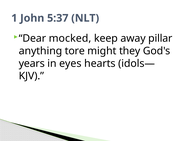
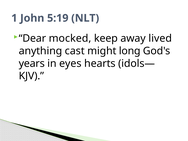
5:37: 5:37 -> 5:19
pillar: pillar -> lived
tore: tore -> cast
they: they -> long
